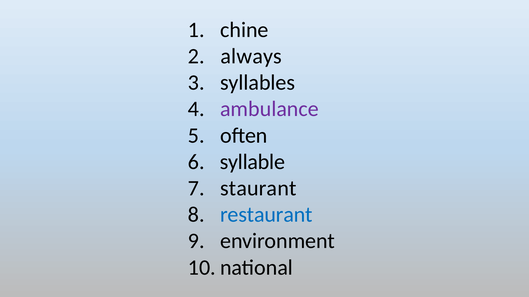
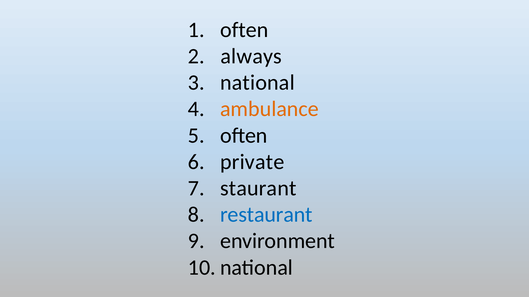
chine at (244, 30): chine -> often
syllables: syllables -> national
ambulance colour: purple -> orange
syllable: syllable -> private
